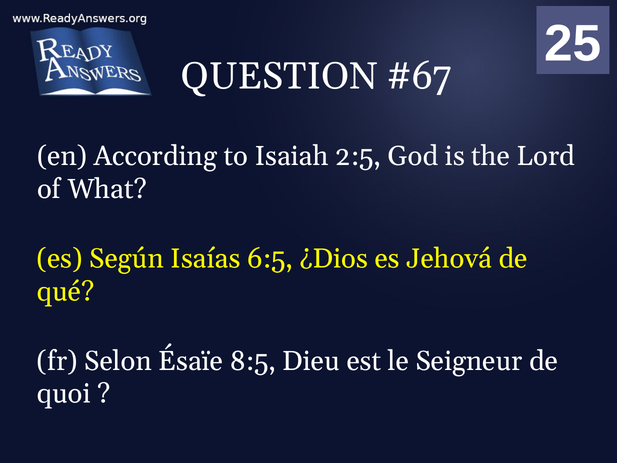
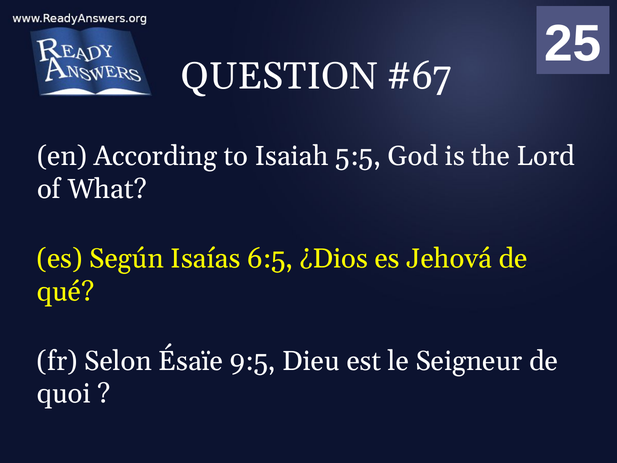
2:5: 2:5 -> 5:5
8:5: 8:5 -> 9:5
